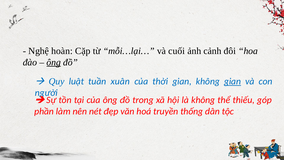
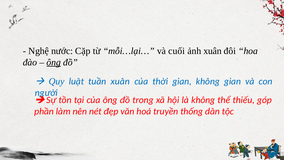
hoàn: hoàn -> nước
ảnh cảnh: cảnh -> xuân
gian at (233, 81) underline: present -> none
